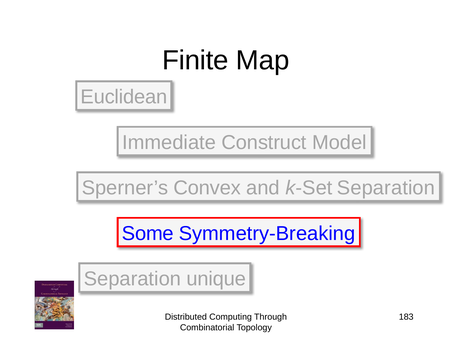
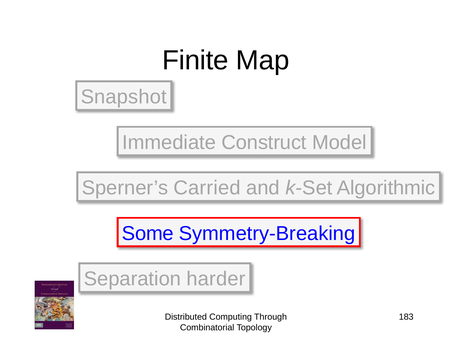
Euclidean: Euclidean -> Snapshot
Convex: Convex -> Carried
k-Set Separation: Separation -> Algorithmic
unique: unique -> harder
